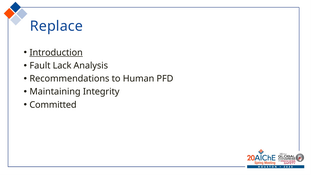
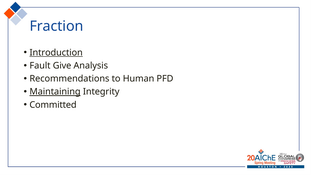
Replace: Replace -> Fraction
Lack: Lack -> Give
Maintaining underline: none -> present
